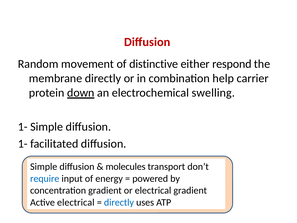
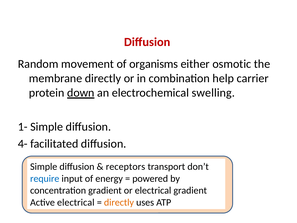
distinctive: distinctive -> organisms
respond: respond -> osmotic
1- at (23, 144): 1- -> 4-
molecules: molecules -> receptors
directly at (119, 202) colour: blue -> orange
